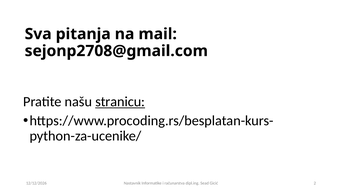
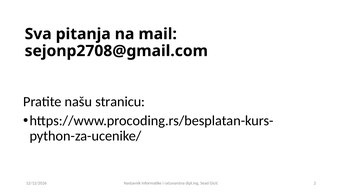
stranicu underline: present -> none
